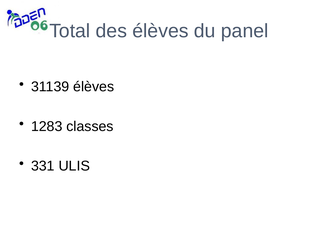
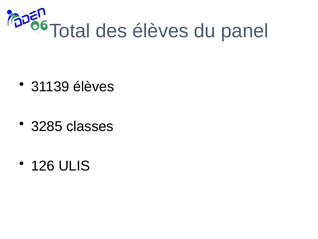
1283: 1283 -> 3285
331: 331 -> 126
